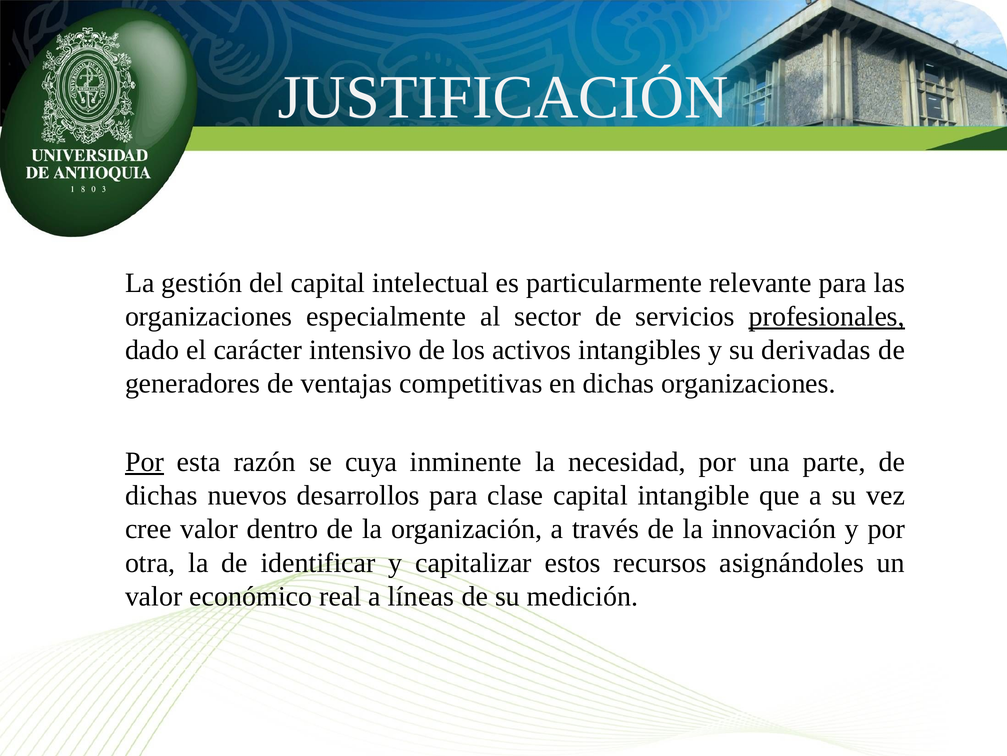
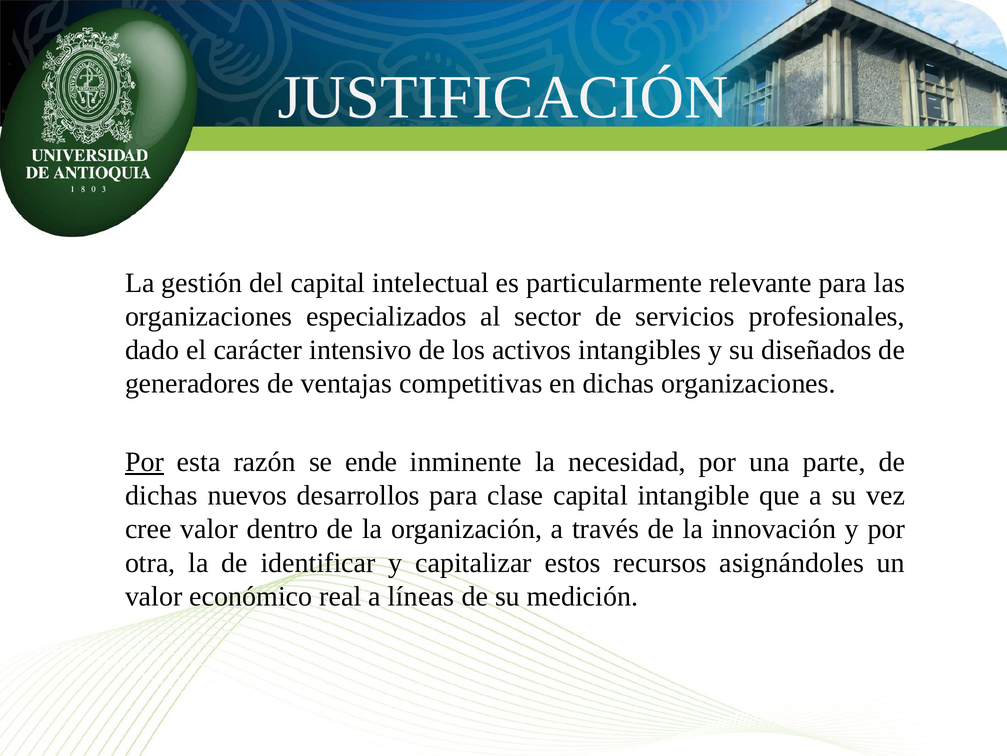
especialmente: especialmente -> especializados
profesionales underline: present -> none
derivadas: derivadas -> diseñados
cuya: cuya -> ende
